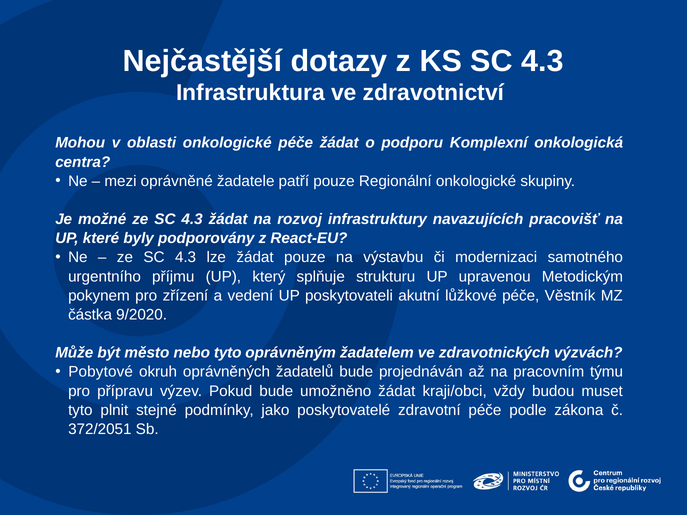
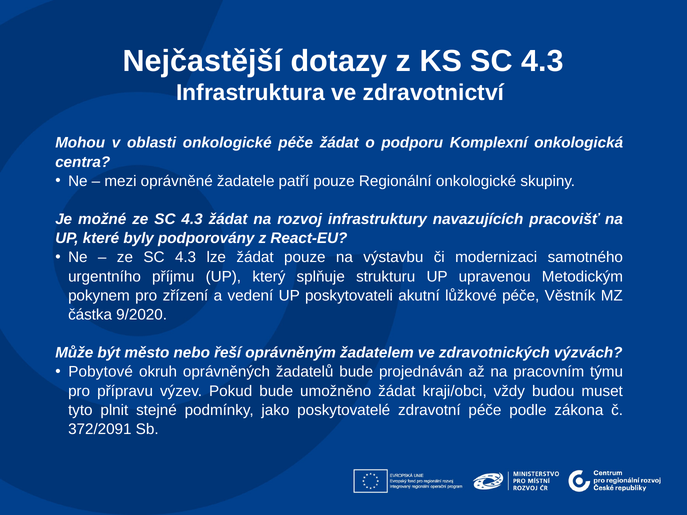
nebo tyto: tyto -> řeší
372/2051: 372/2051 -> 372/2091
